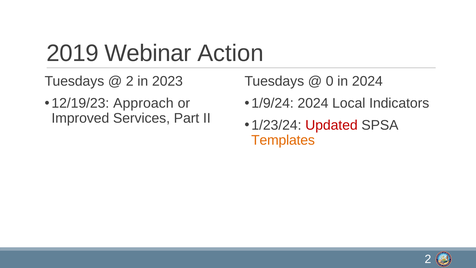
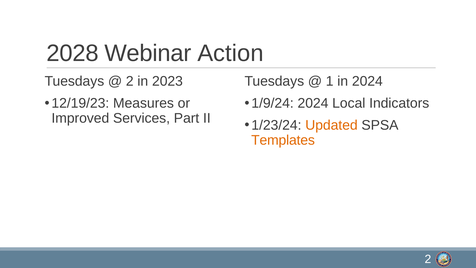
2019: 2019 -> 2028
0: 0 -> 1
Approach: Approach -> Measures
Updated colour: red -> orange
